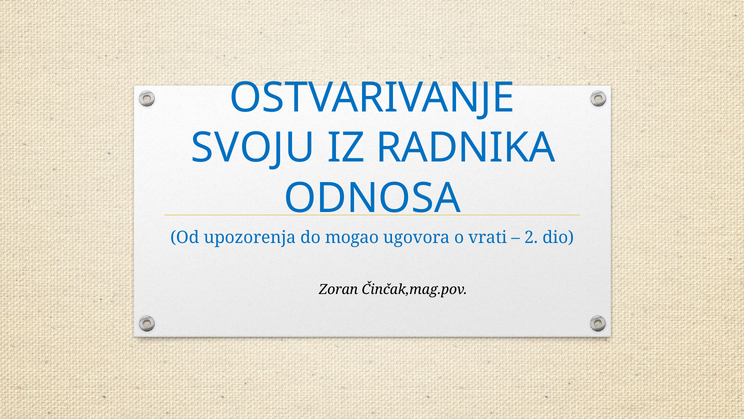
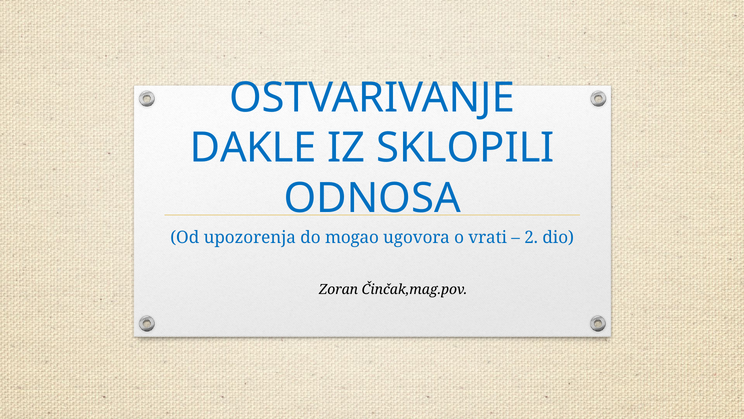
SVOJU: SVOJU -> DAKLE
RADNIKA: RADNIKA -> SKLOPILI
